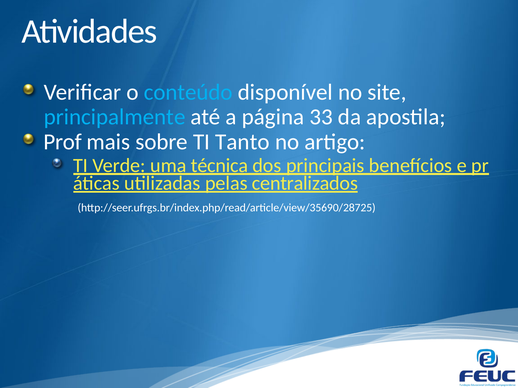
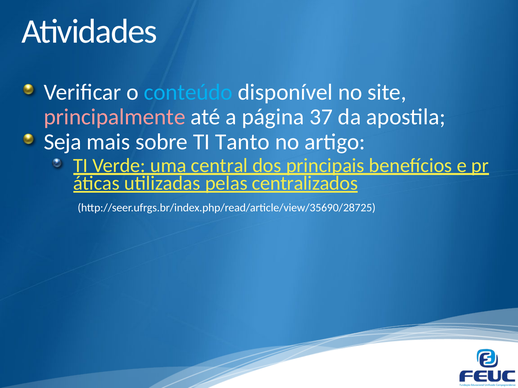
principalmente colour: light blue -> pink
33: 33 -> 37
Prof: Prof -> Seja
técnica: técnica -> central
